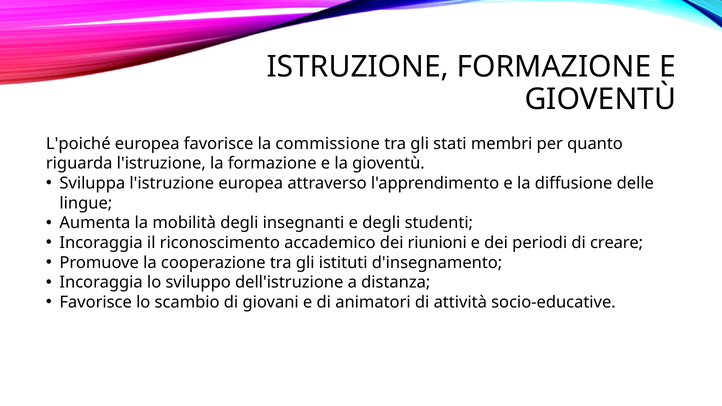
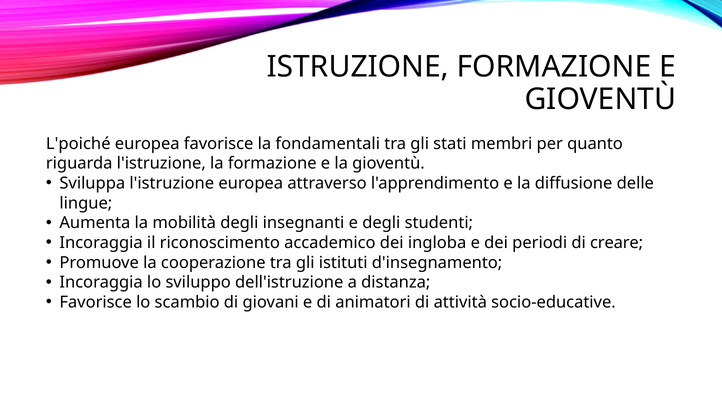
commissione: commissione -> fondamentali
riunioni: riunioni -> ingloba
